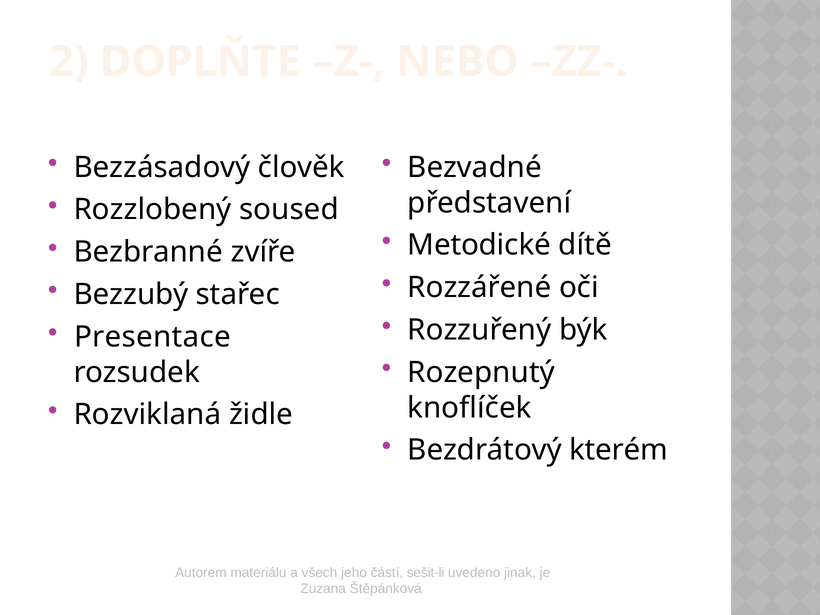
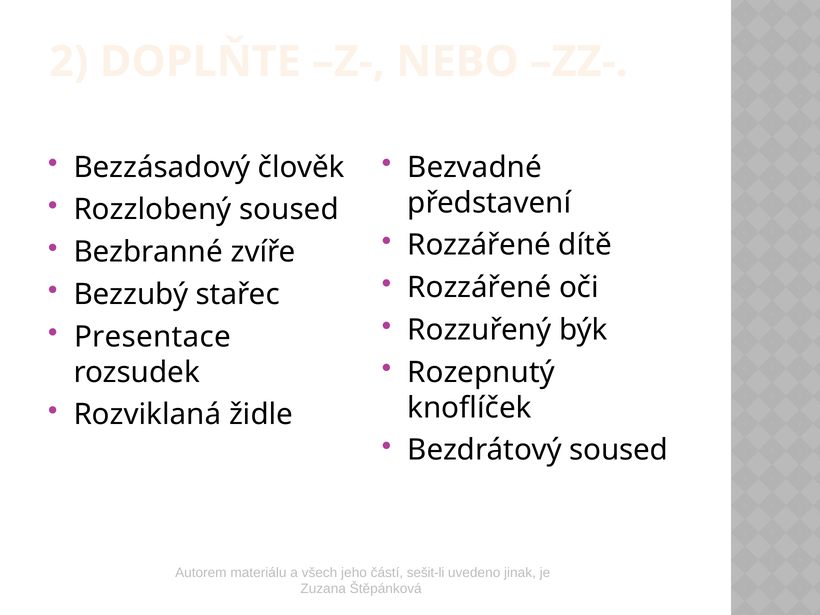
Metodické at (479, 245): Metodické -> Rozzářené
Bezdrátový kterém: kterém -> soused
